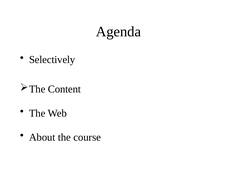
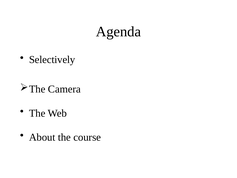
Content: Content -> Camera
